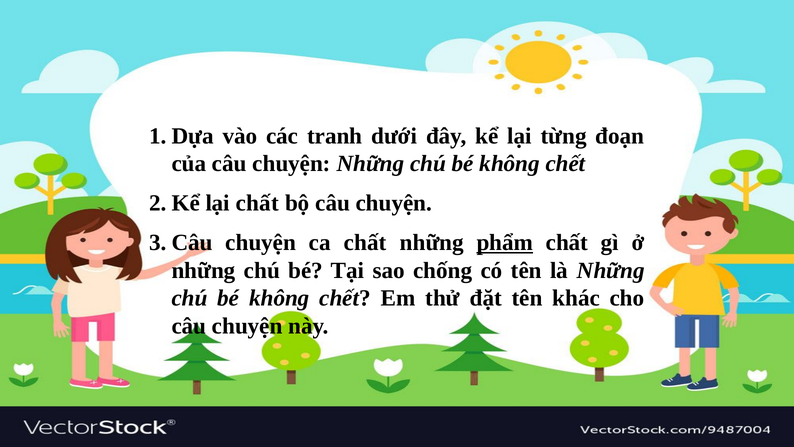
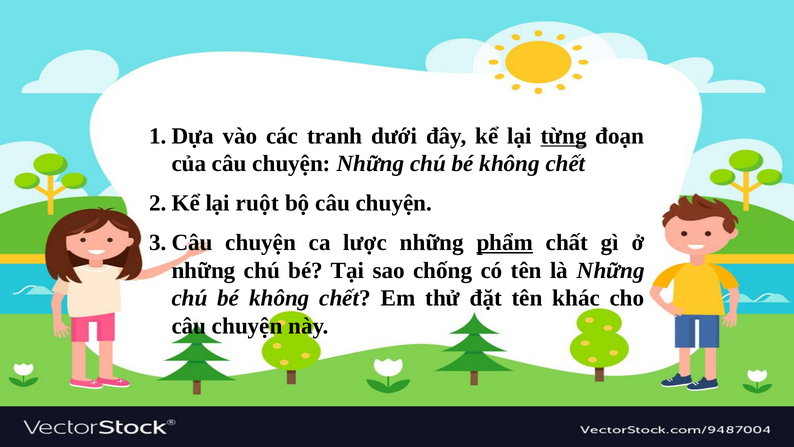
từng underline: none -> present
lại chất: chất -> ruột
ca chất: chất -> lược
